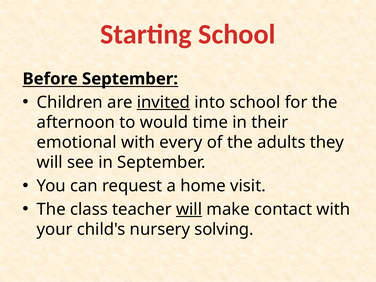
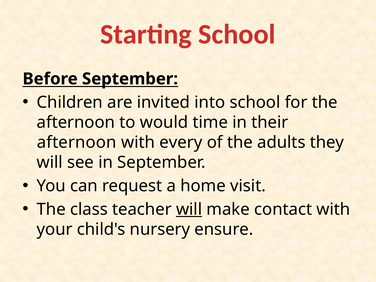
invited underline: present -> none
emotional at (77, 142): emotional -> afternoon
solving: solving -> ensure
